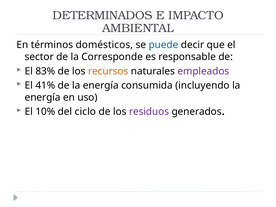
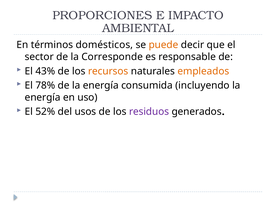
DETERMINADOS: DETERMINADOS -> PROPORCIONES
puede colour: blue -> orange
83%: 83% -> 43%
empleados colour: purple -> orange
41%: 41% -> 78%
10%: 10% -> 52%
ciclo: ciclo -> usos
